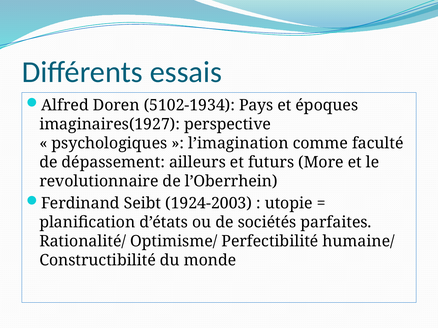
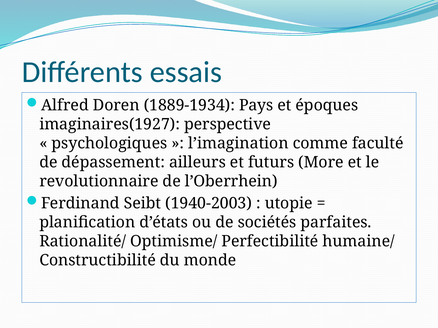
5102-1934: 5102-1934 -> 1889-1934
1924-2003: 1924-2003 -> 1940-2003
